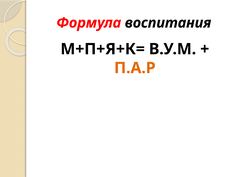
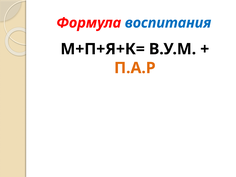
воспитания colour: black -> blue
